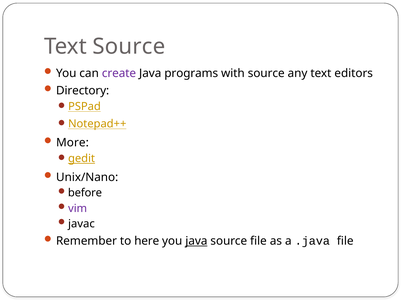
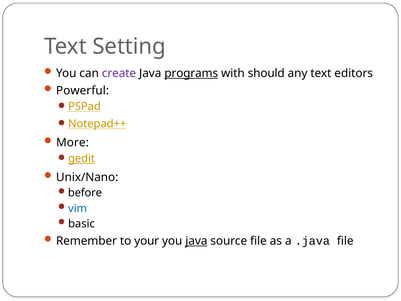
Text Source: Source -> Setting
programs underline: none -> present
with source: source -> should
Directory: Directory -> Powerful
vim colour: purple -> blue
javac: javac -> basic
here: here -> your
